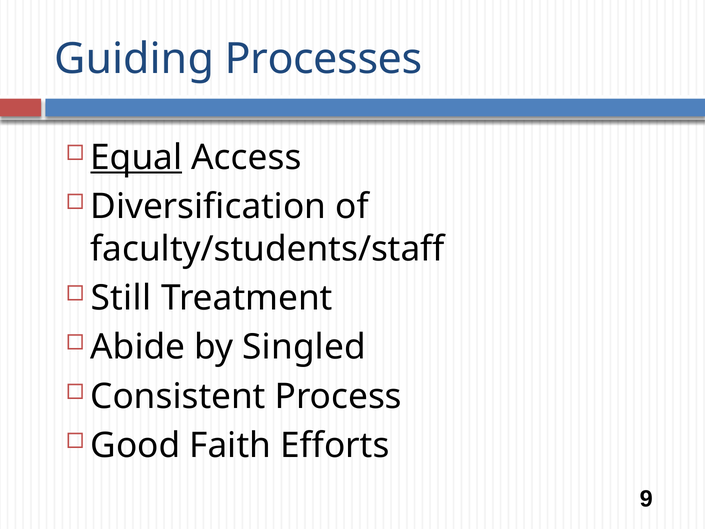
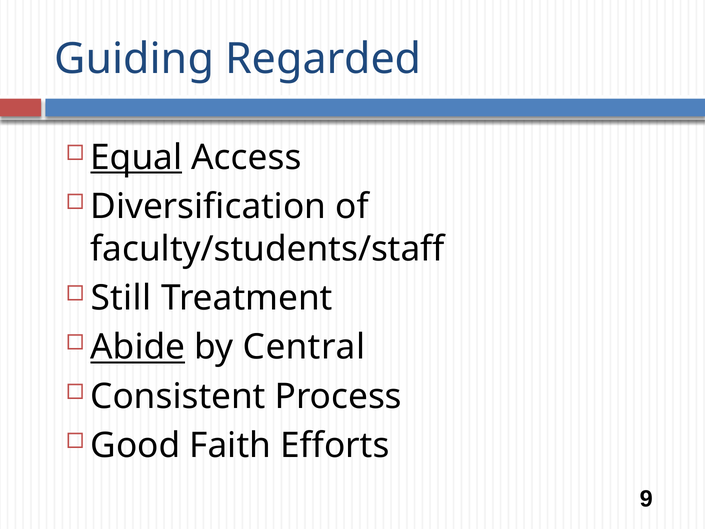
Processes: Processes -> Regarded
Abide underline: none -> present
Singled: Singled -> Central
